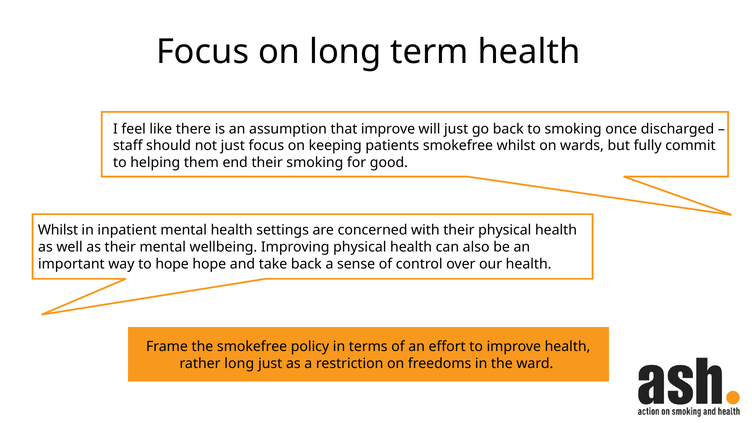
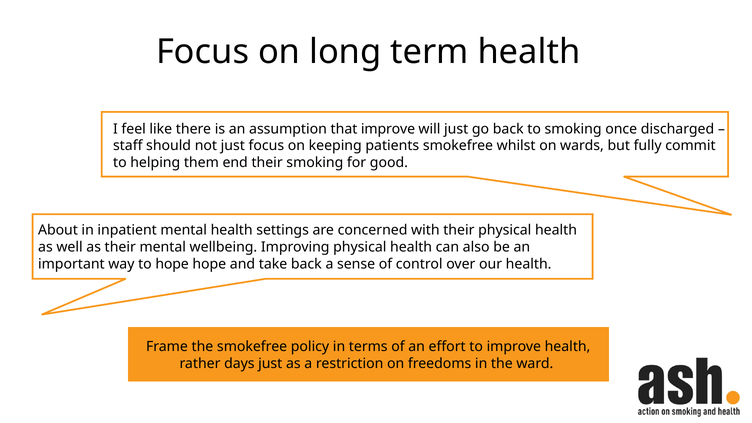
Whilst at (58, 230): Whilst -> About
rather long: long -> days
